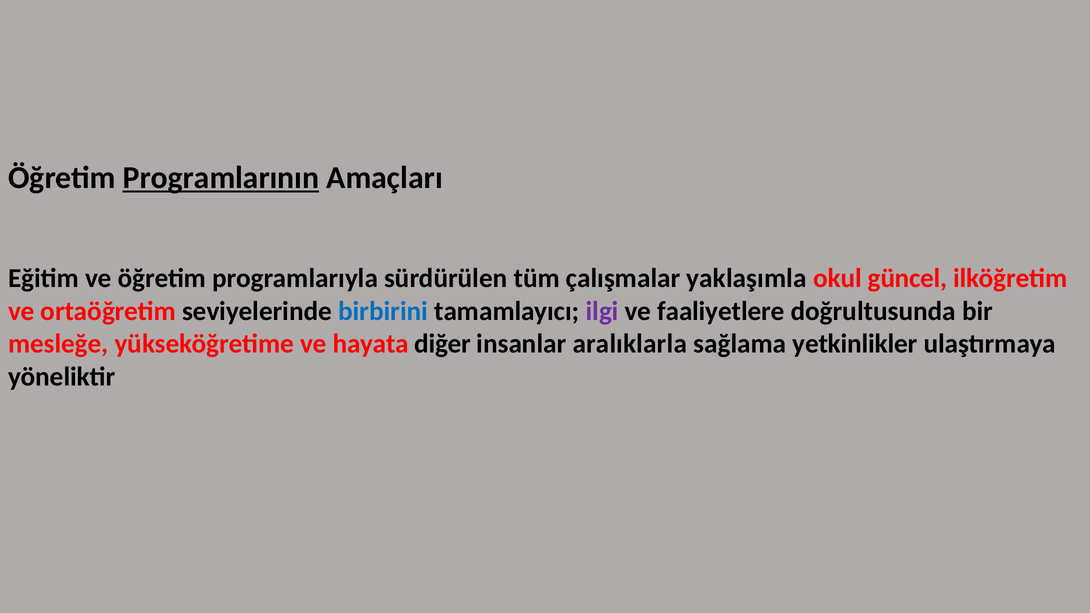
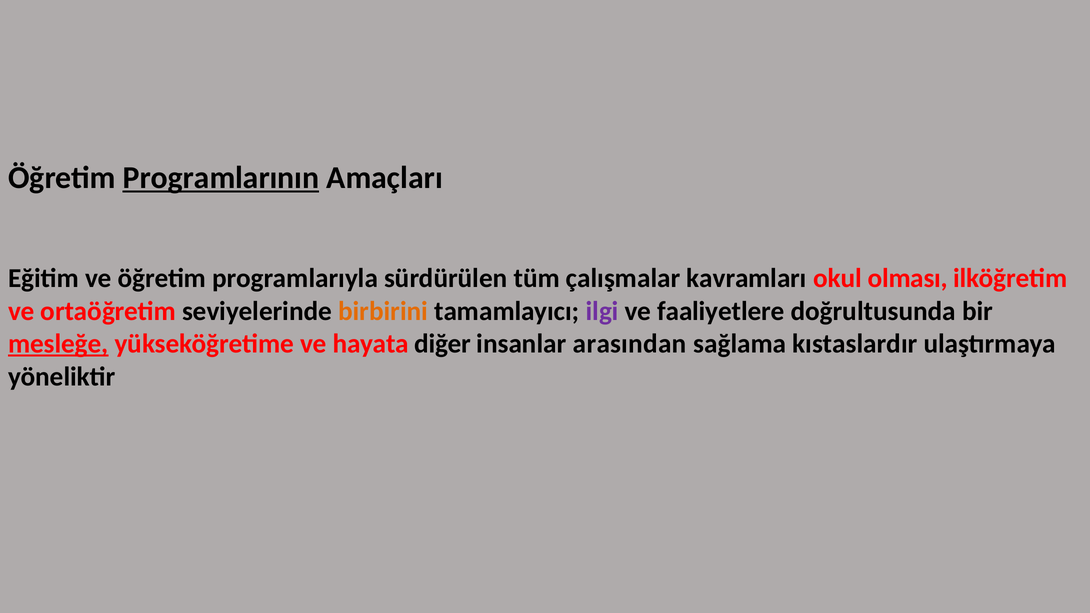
yaklaşımla: yaklaşımla -> kavramları
güncel: güncel -> olması
birbirini colour: blue -> orange
mesleğe underline: none -> present
aralıklarla: aralıklarla -> arasından
yetkinlikler: yetkinlikler -> kıstaslardır
